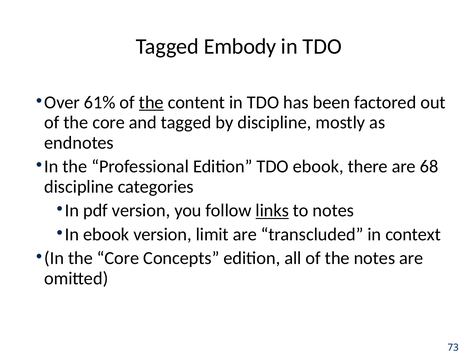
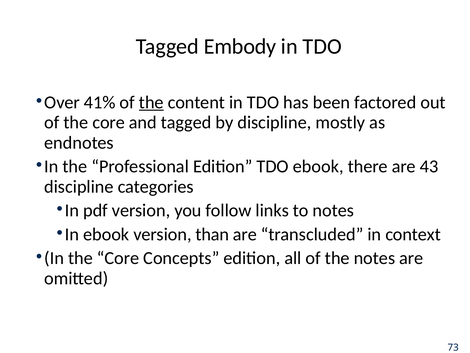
61%: 61% -> 41%
68: 68 -> 43
links underline: present -> none
limit: limit -> than
